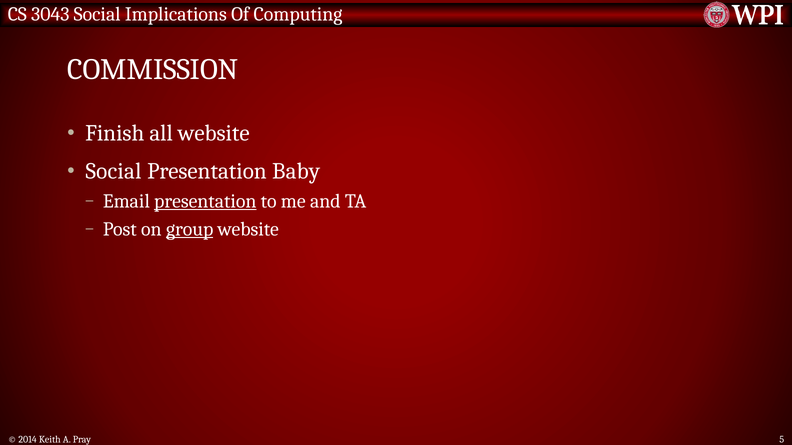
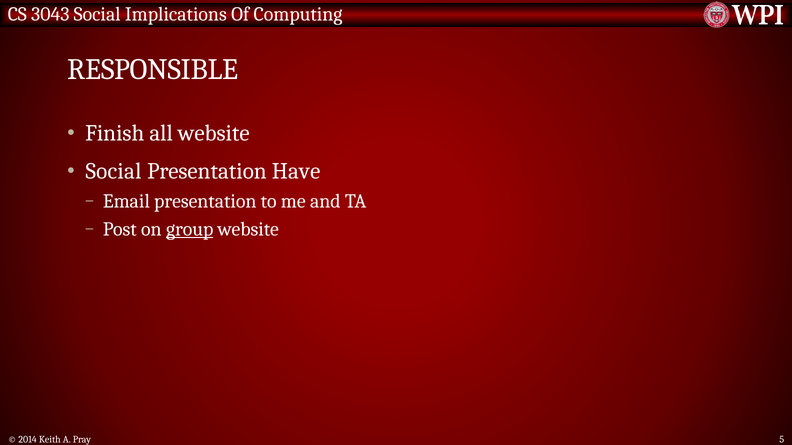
COMMISSION: COMMISSION -> RESPONSIBLE
Baby: Baby -> Have
presentation at (205, 201) underline: present -> none
